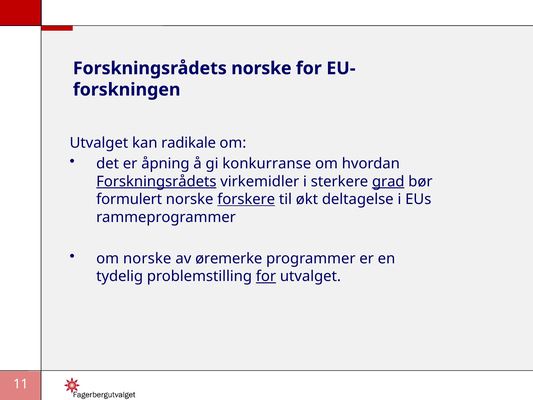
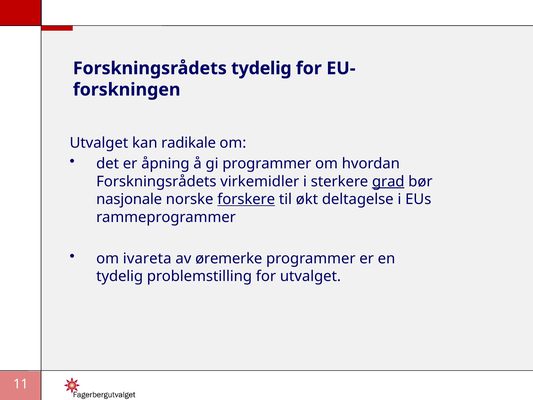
Forskningsrådets norske: norske -> tydelig
gi konkurranse: konkurranse -> programmer
Forskningsrådets at (156, 181) underline: present -> none
formulert: formulert -> nasjonale
om norske: norske -> ivareta
for at (266, 276) underline: present -> none
